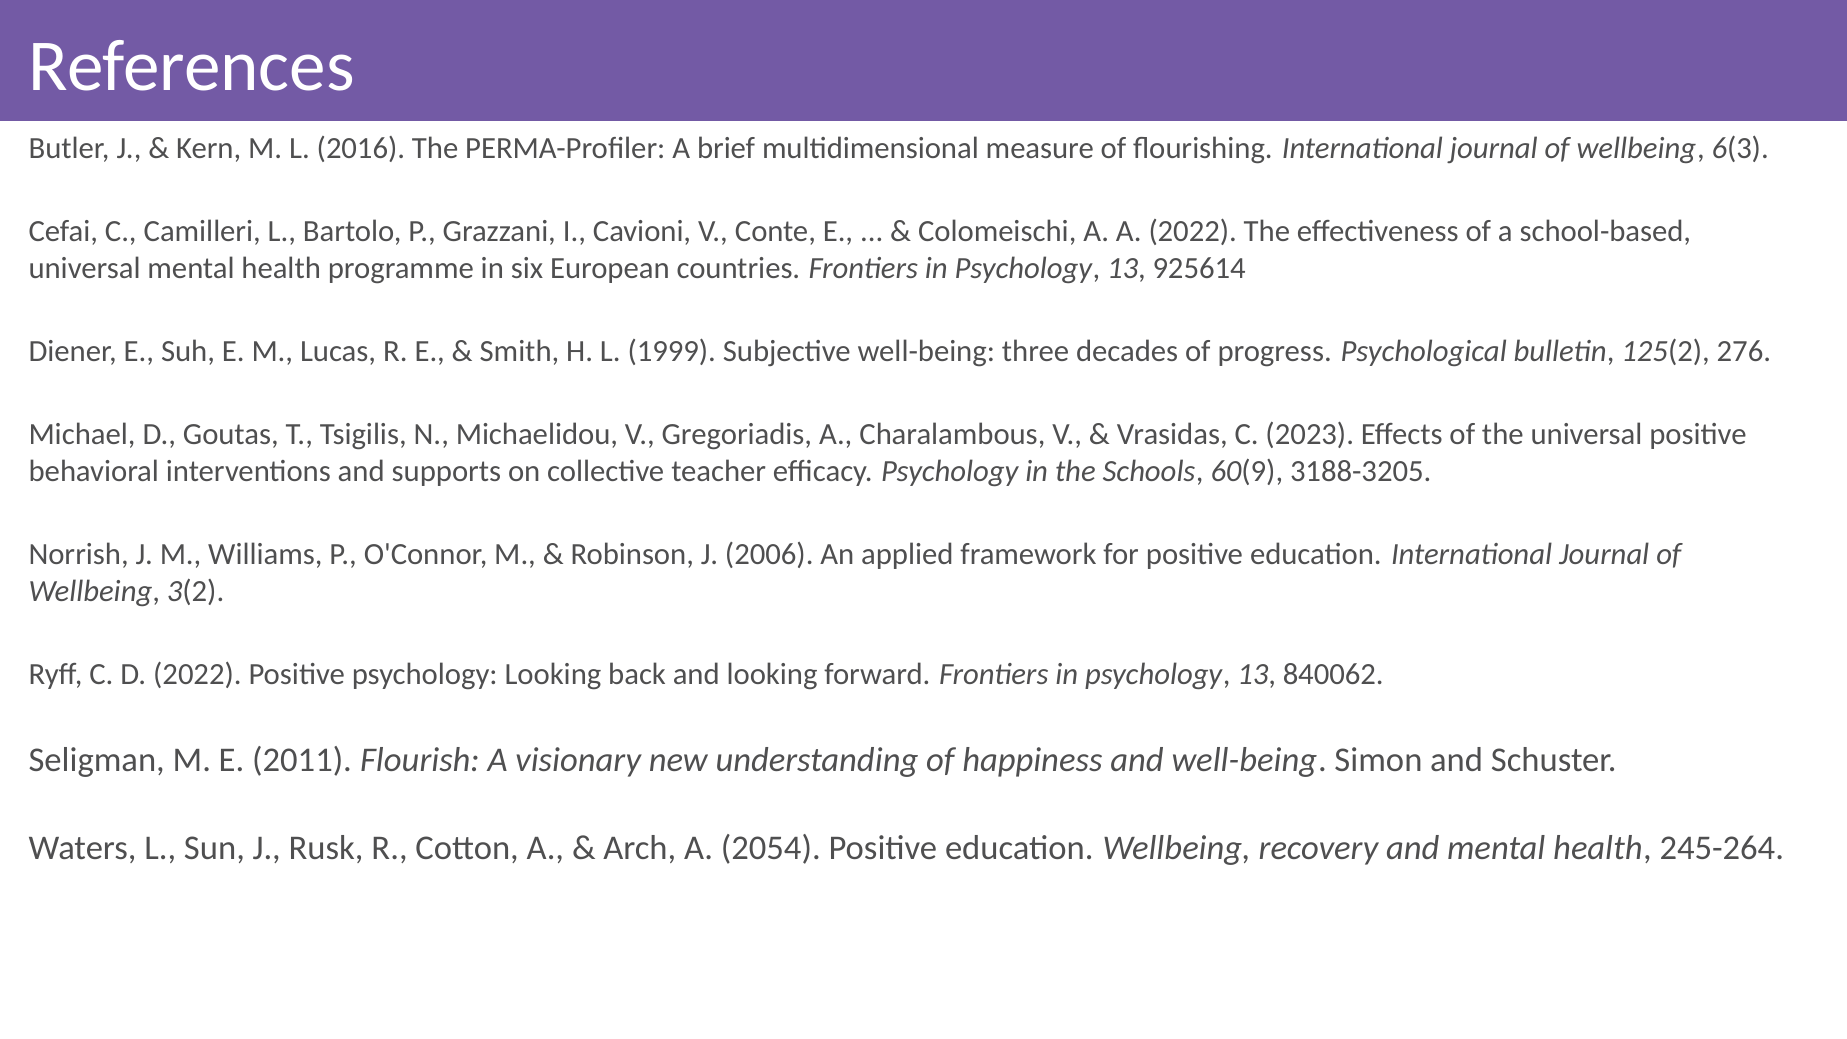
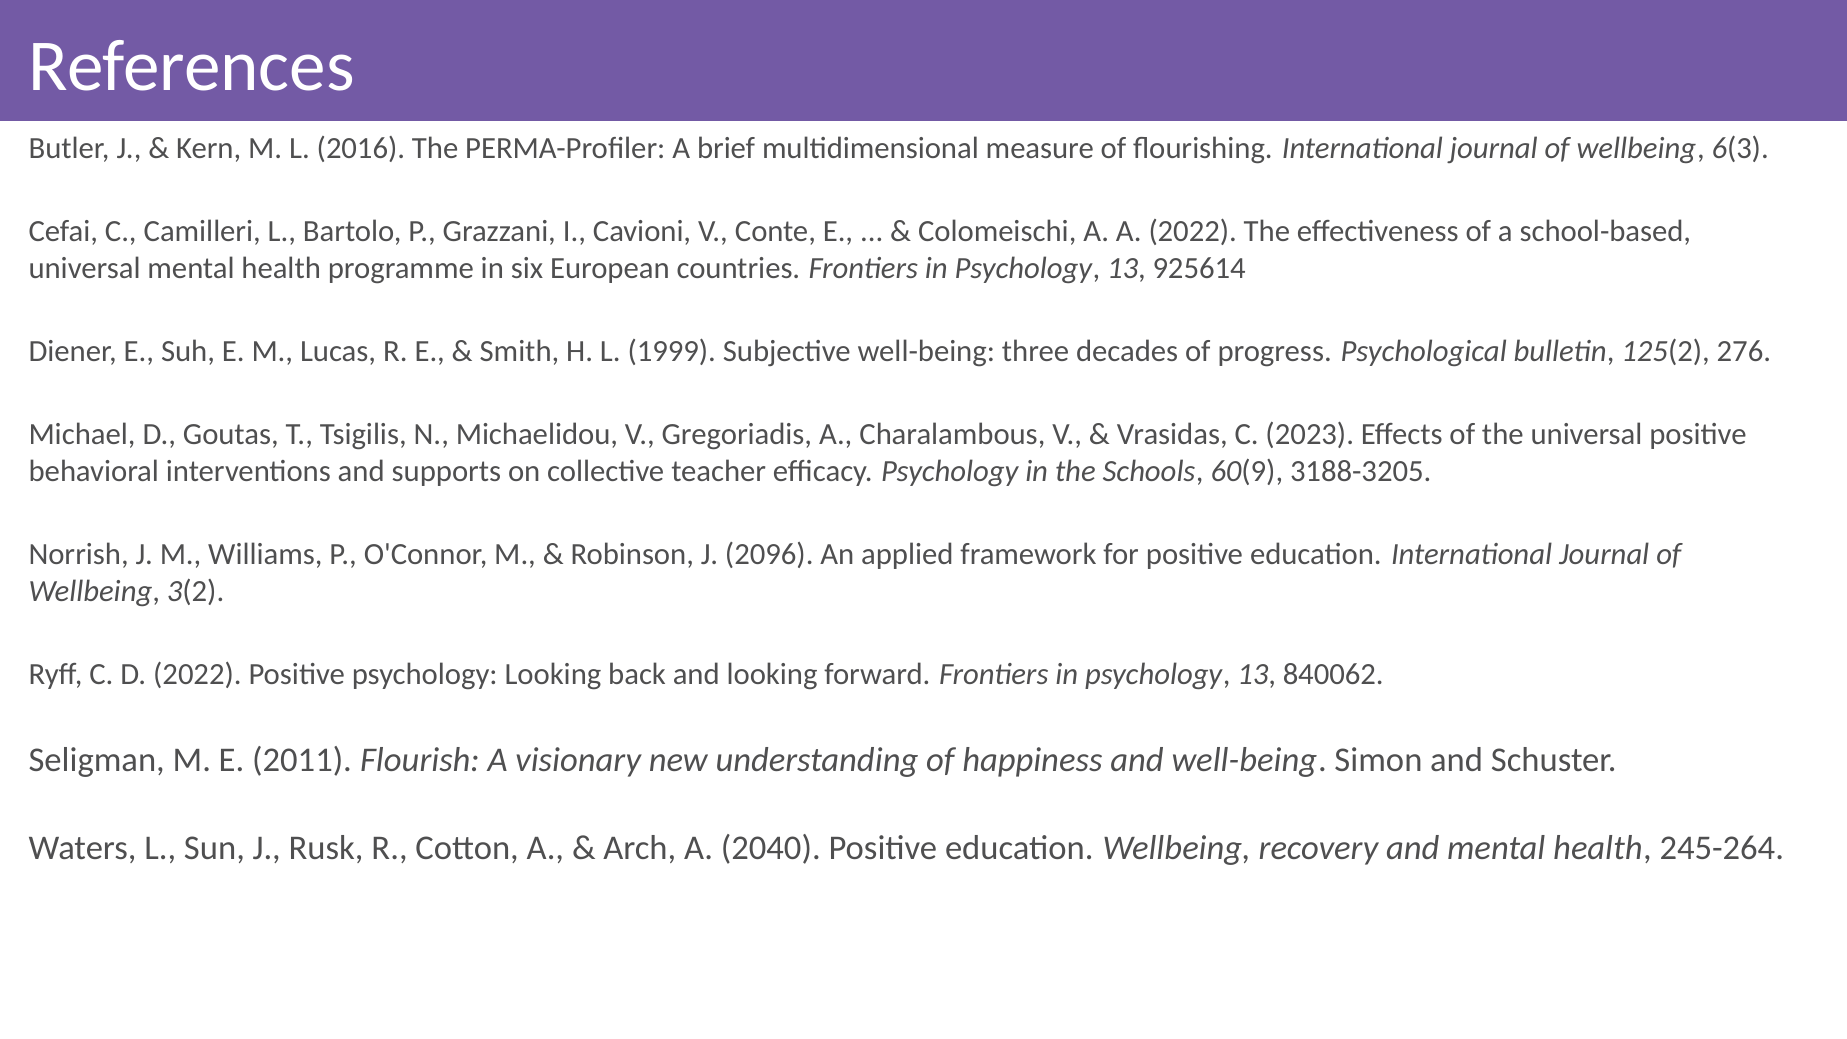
2006: 2006 -> 2096
2054: 2054 -> 2040
